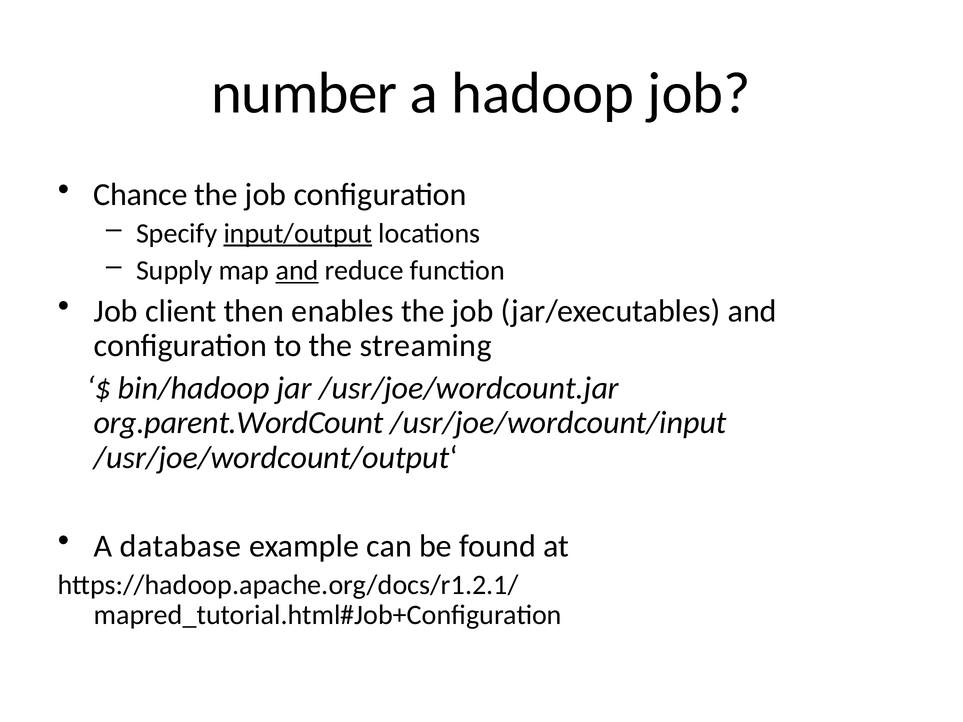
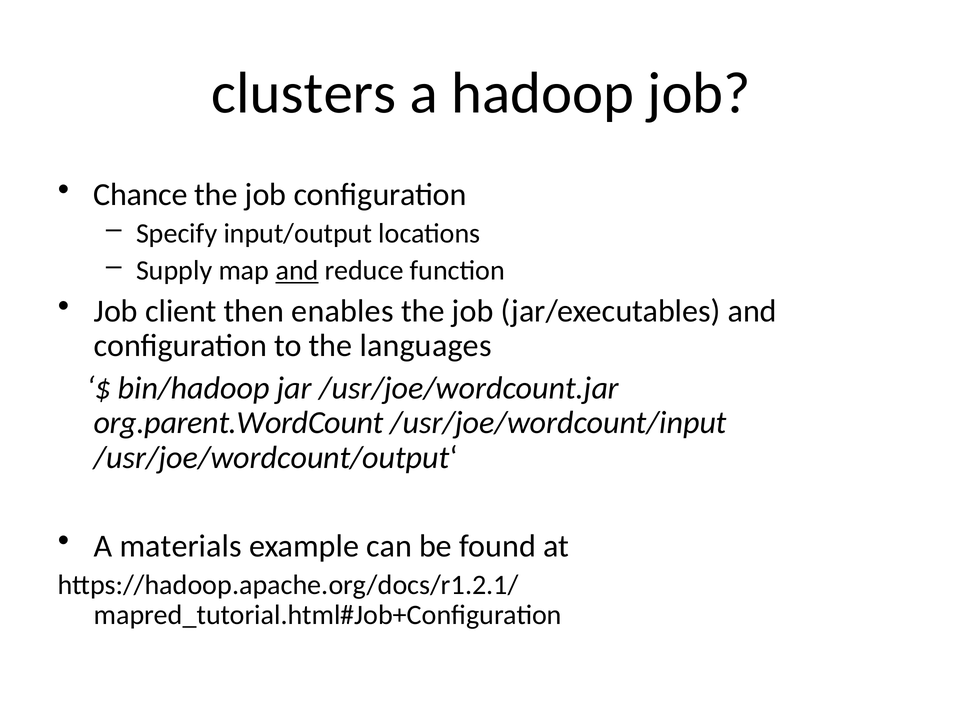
number: number -> clusters
input/output underline: present -> none
streaming: streaming -> languages
database: database -> materials
